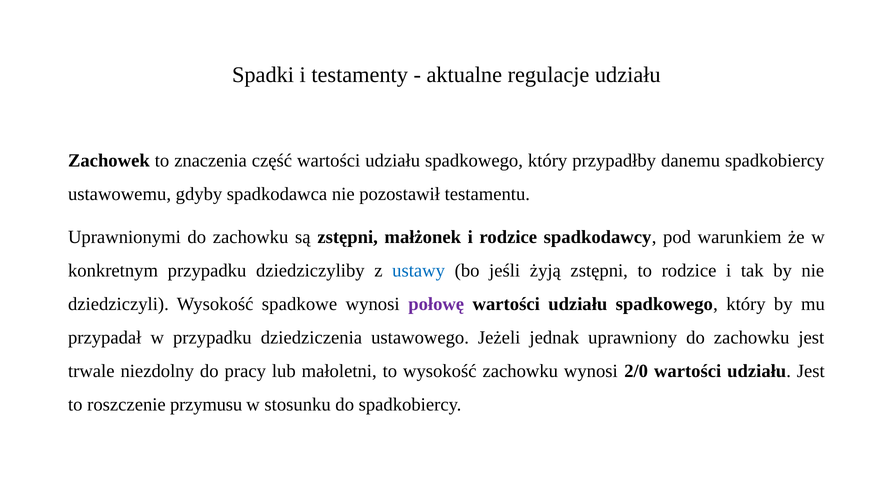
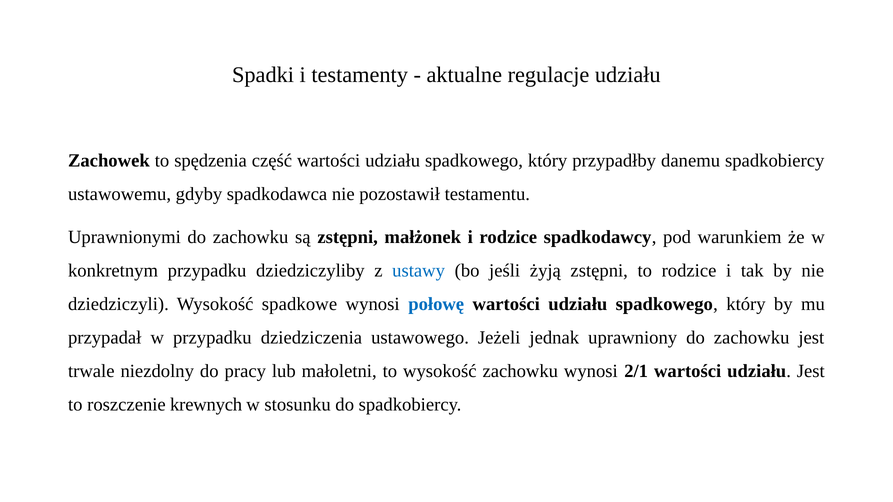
znaczenia: znaczenia -> spędzenia
połowę colour: purple -> blue
2/0: 2/0 -> 2/1
przymusu: przymusu -> krewnych
